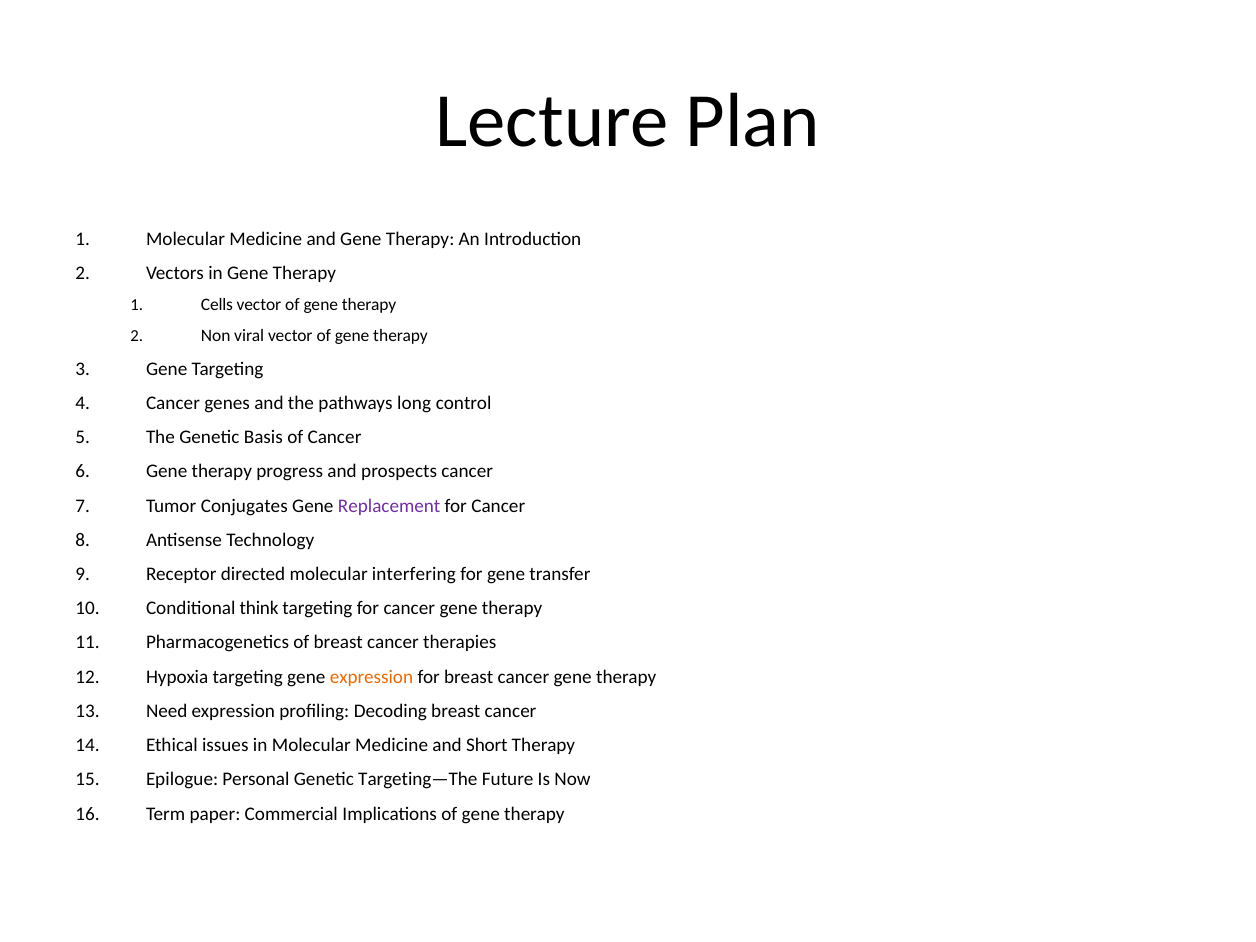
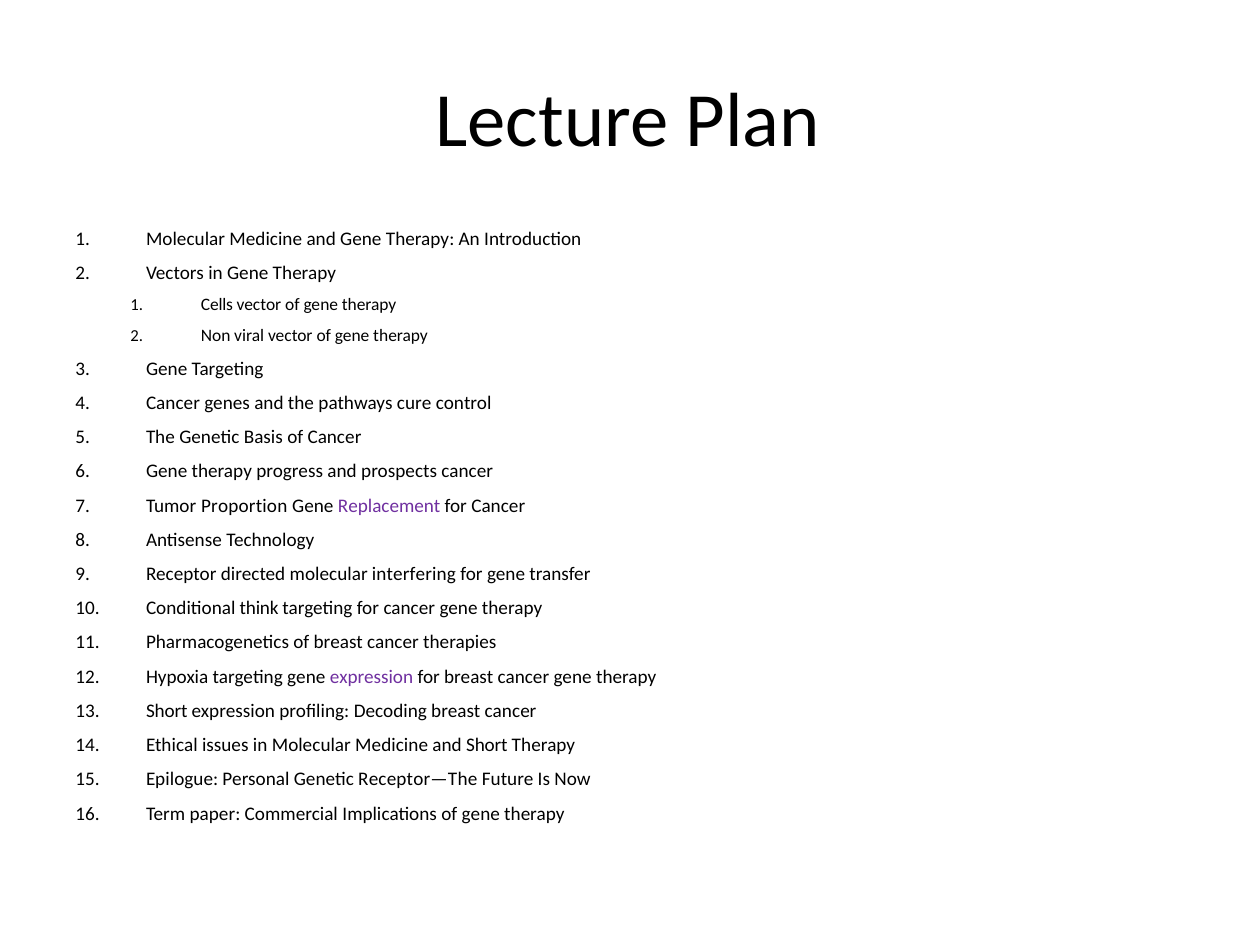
long: long -> cure
Conjugates: Conjugates -> Proportion
expression at (371, 677) colour: orange -> purple
Need at (167, 711): Need -> Short
Targeting—The: Targeting—The -> Receptor—The
